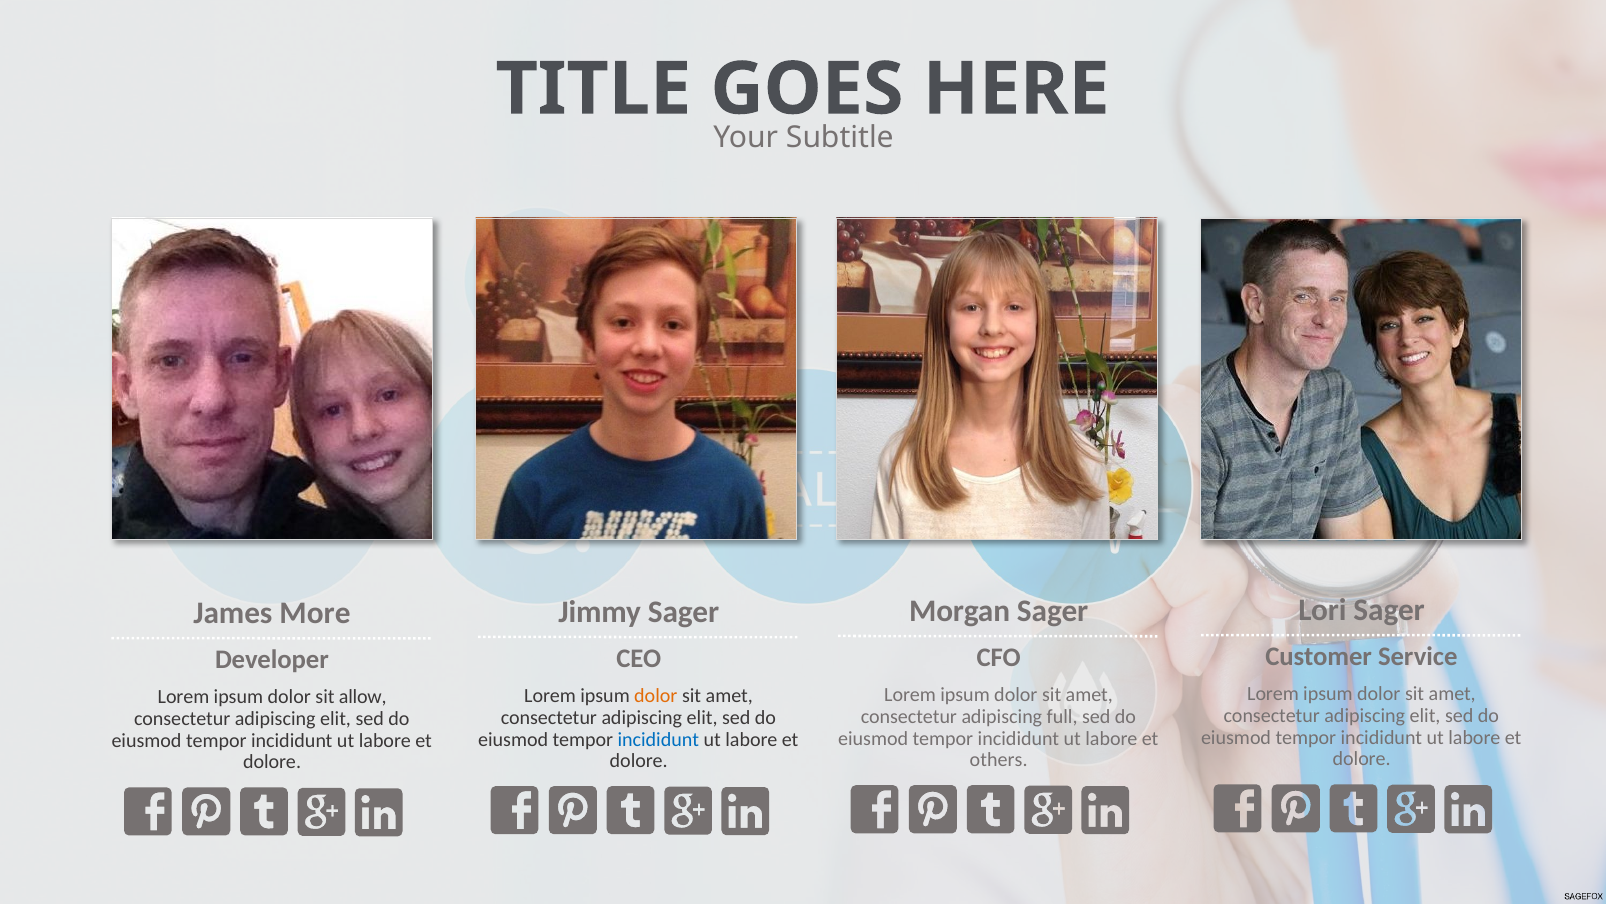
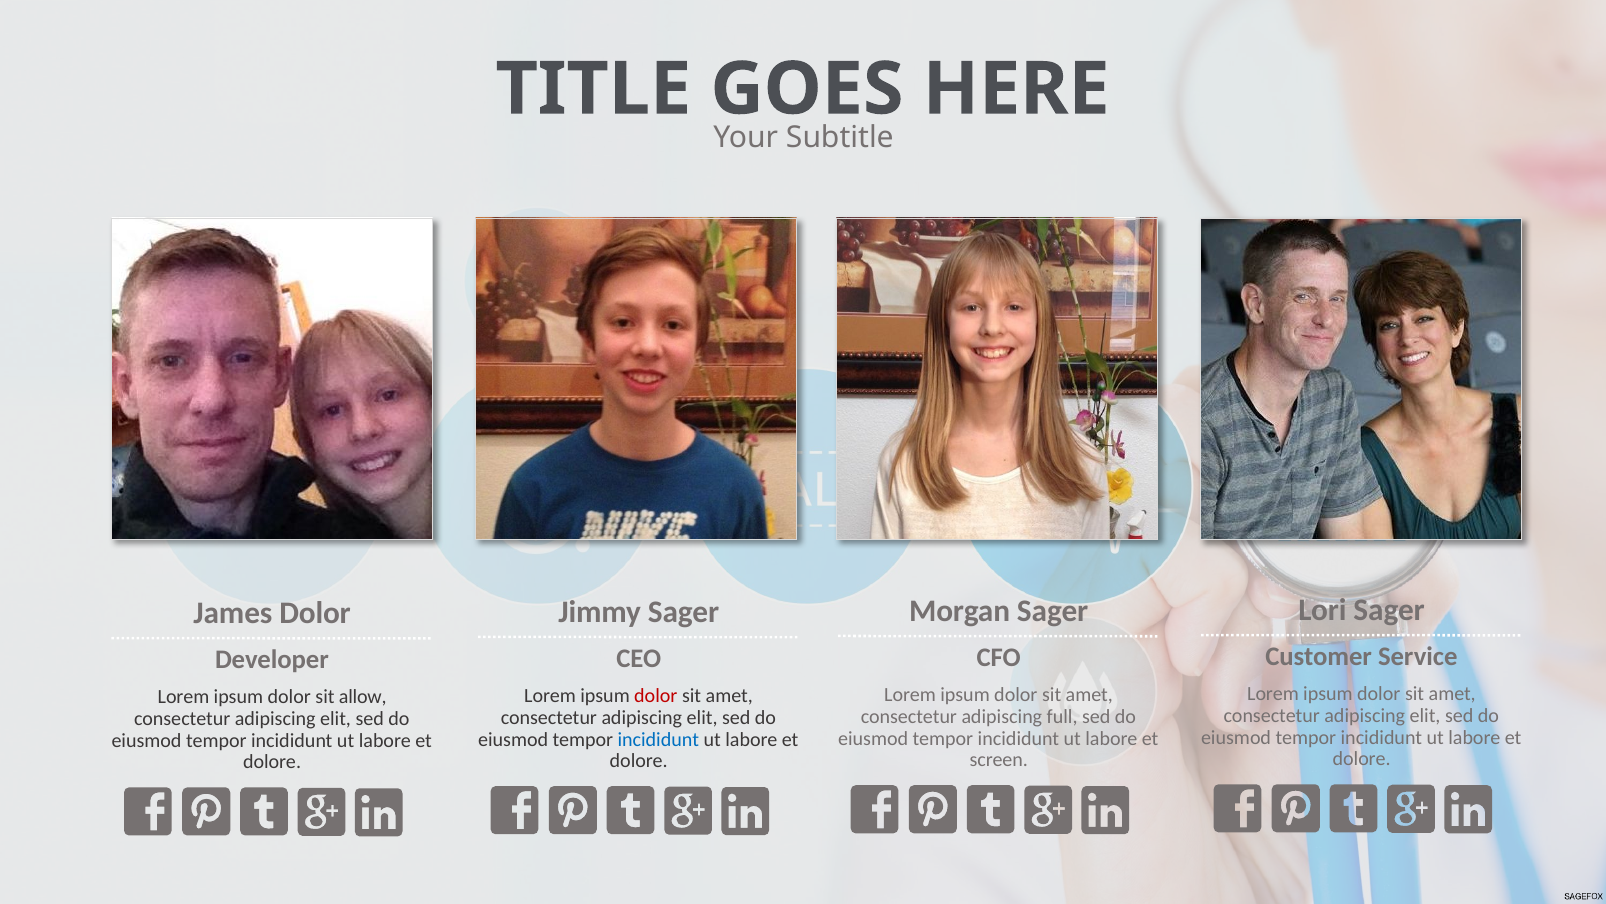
James More: More -> Dolor
dolor at (656, 696) colour: orange -> red
others: others -> screen
